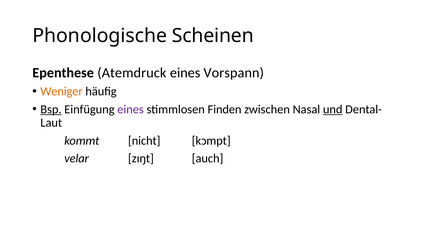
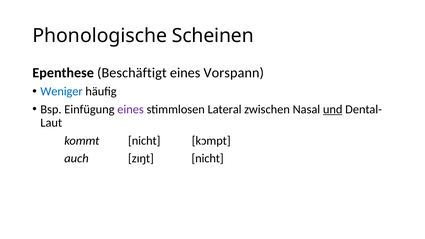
Atemdruck: Atemdruck -> Beschäftigt
Weniger colour: orange -> blue
Bsp underline: present -> none
Finden: Finden -> Lateral
velar: velar -> auch
zɪŋt auch: auch -> nicht
